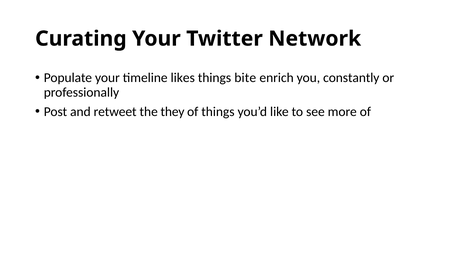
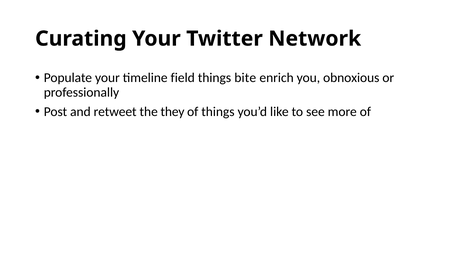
likes: likes -> field
constantly: constantly -> obnoxious
